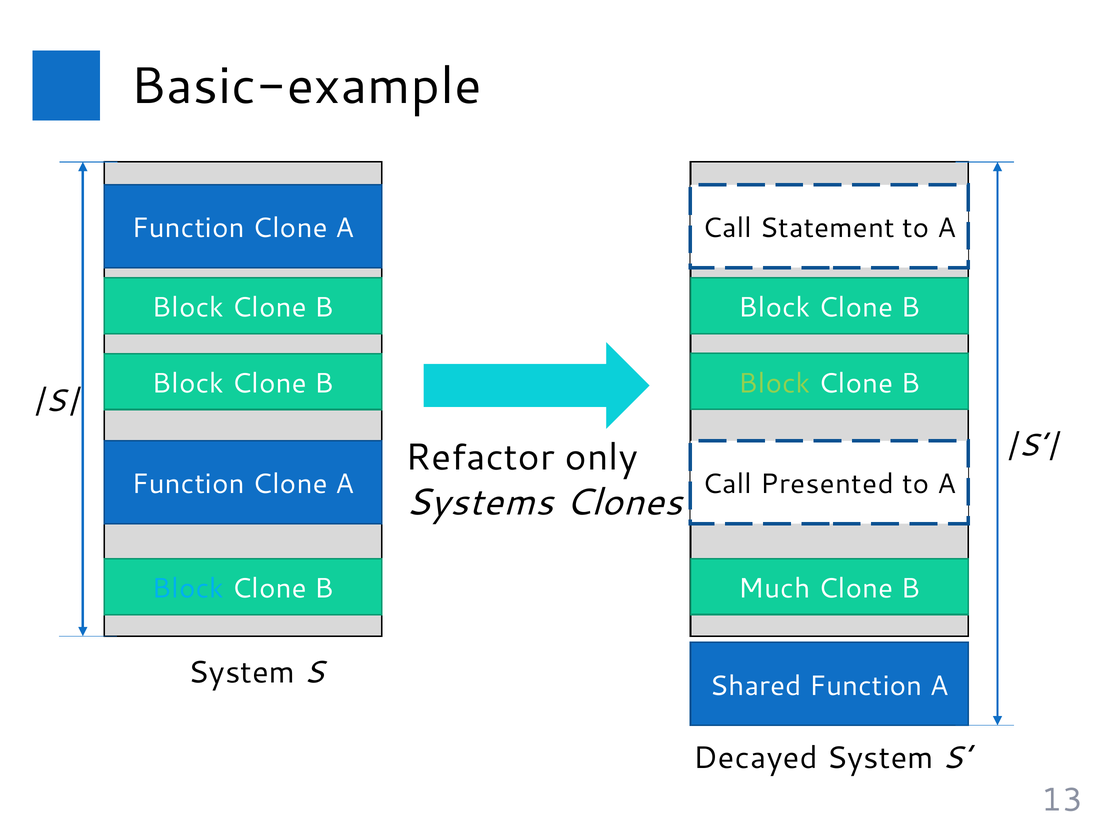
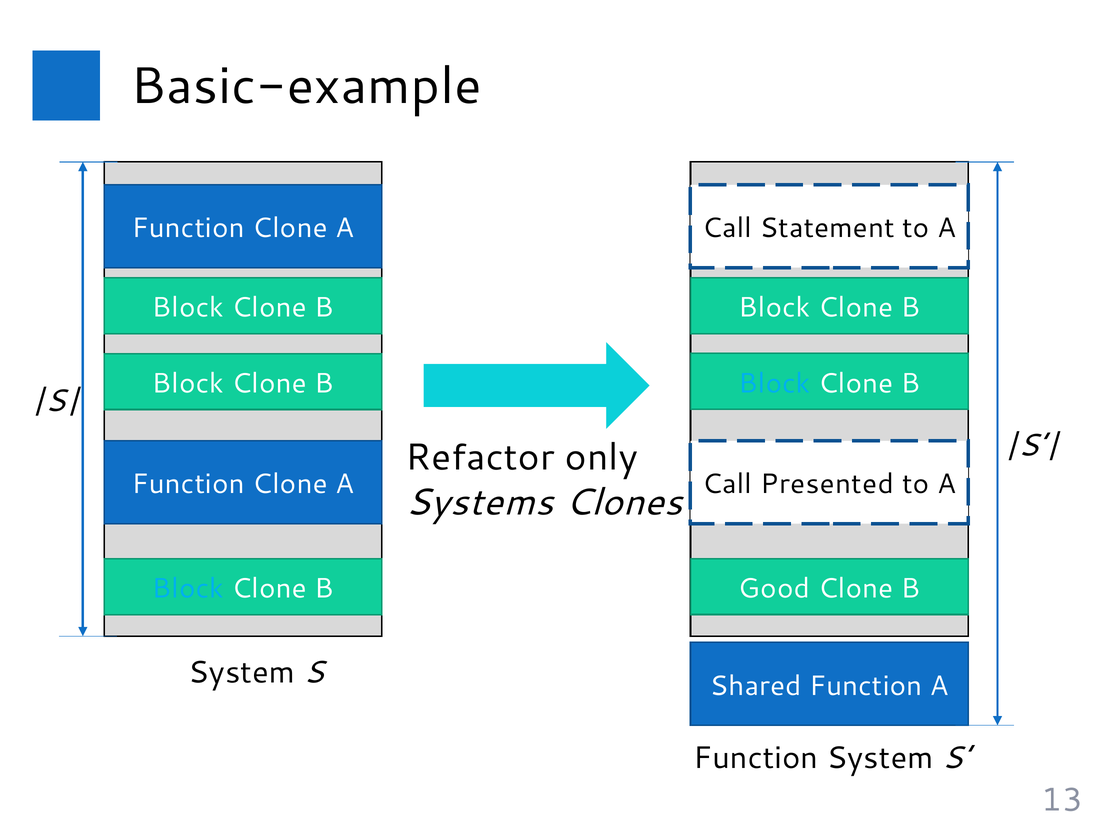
Block at (774, 383) colour: light green -> light blue
Much: Much -> Good
Decayed at (756, 758): Decayed -> Function
